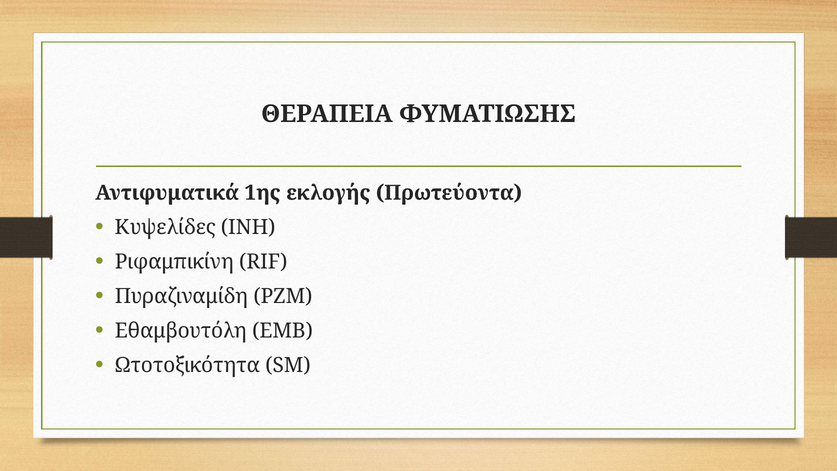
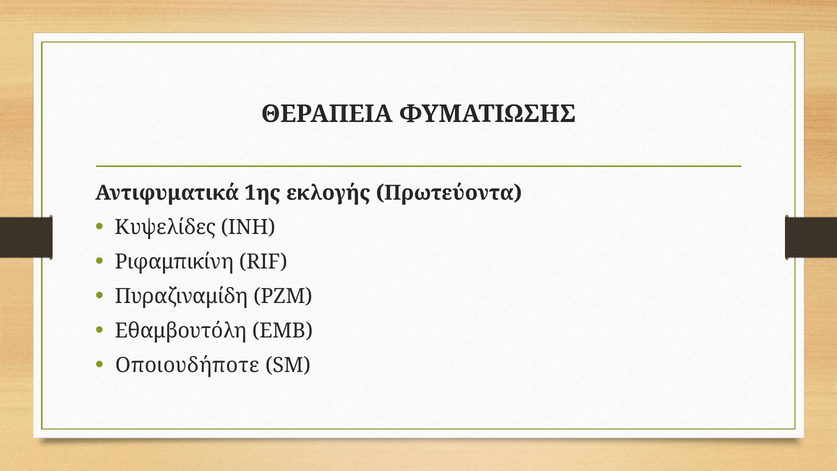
Ωτοτοξικότητα: Ωτοτοξικότητα -> Οποιουδήποτε
